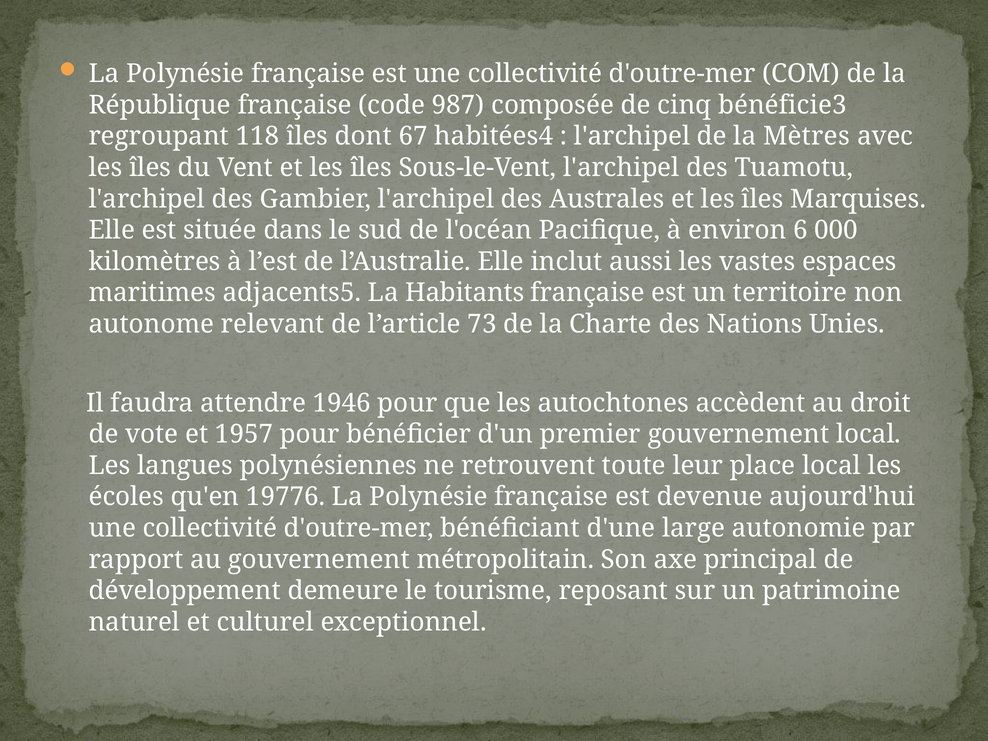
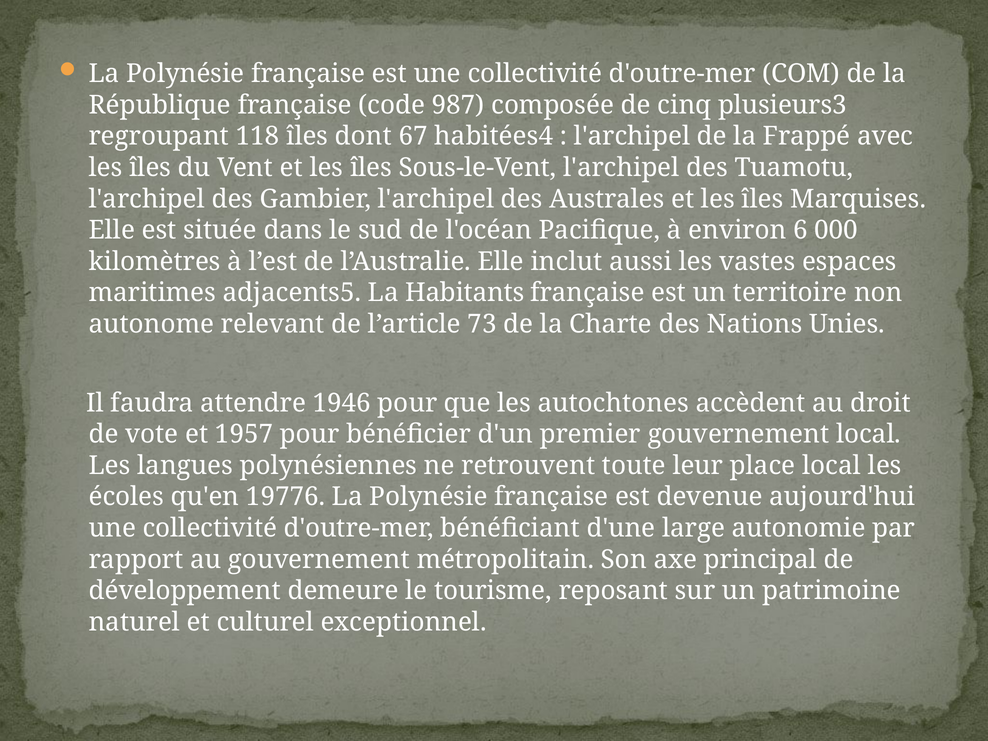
bénéficie3: bénéficie3 -> plusieurs3
Mètres: Mètres -> Frappé
